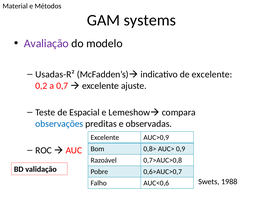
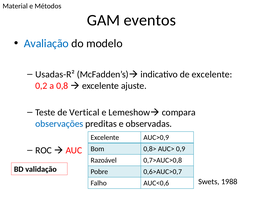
systems: systems -> eventos
Avaliação colour: purple -> blue
0,7: 0,7 -> 0,8
Espacial: Espacial -> Vertical
